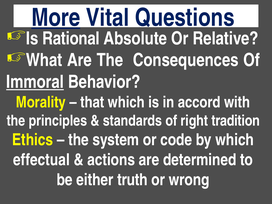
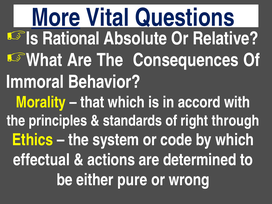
Immoral underline: present -> none
tradition: tradition -> through
truth: truth -> pure
